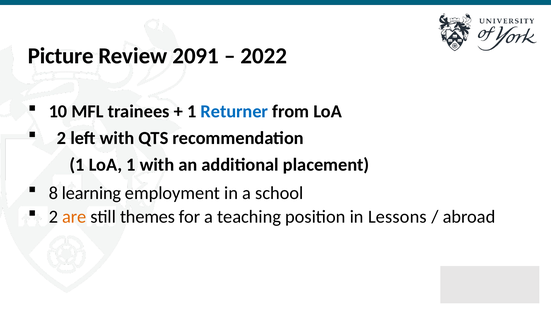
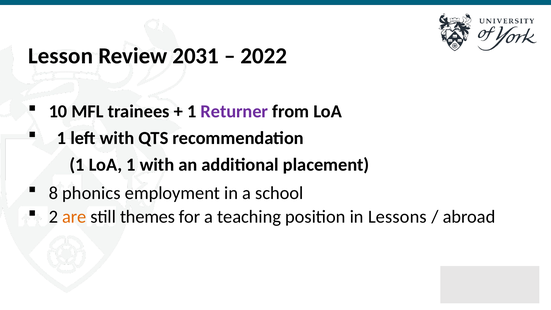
Picture: Picture -> Lesson
2091: 2091 -> 2031
Returner colour: blue -> purple
2 at (62, 138): 2 -> 1
learning: learning -> phonics
